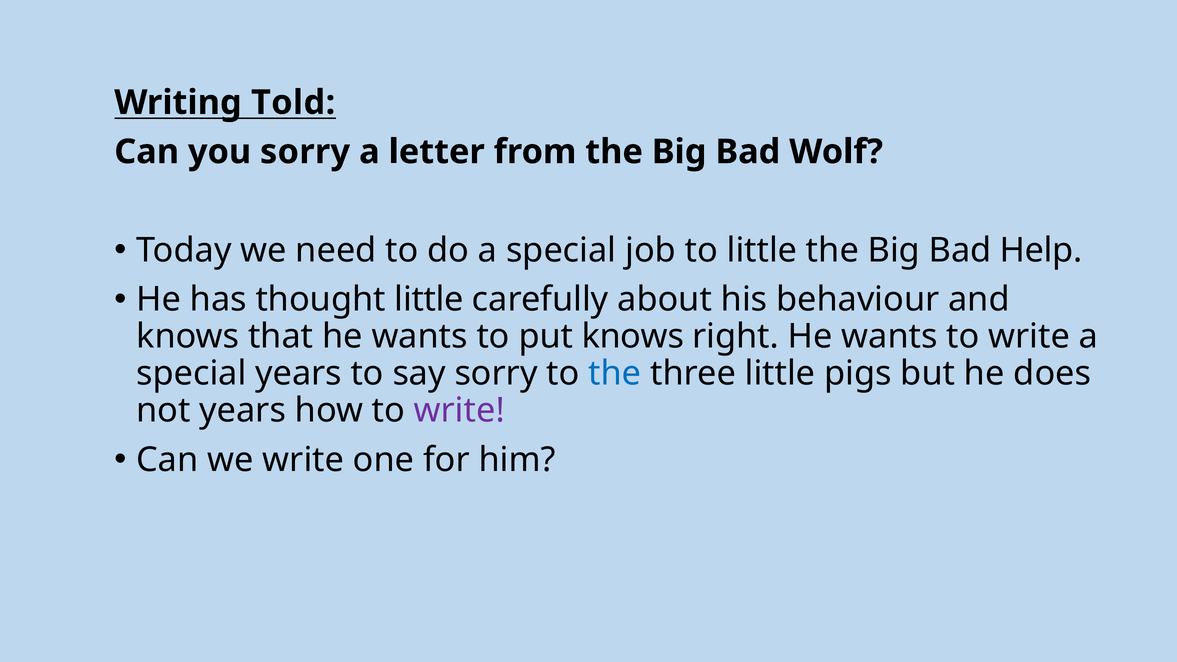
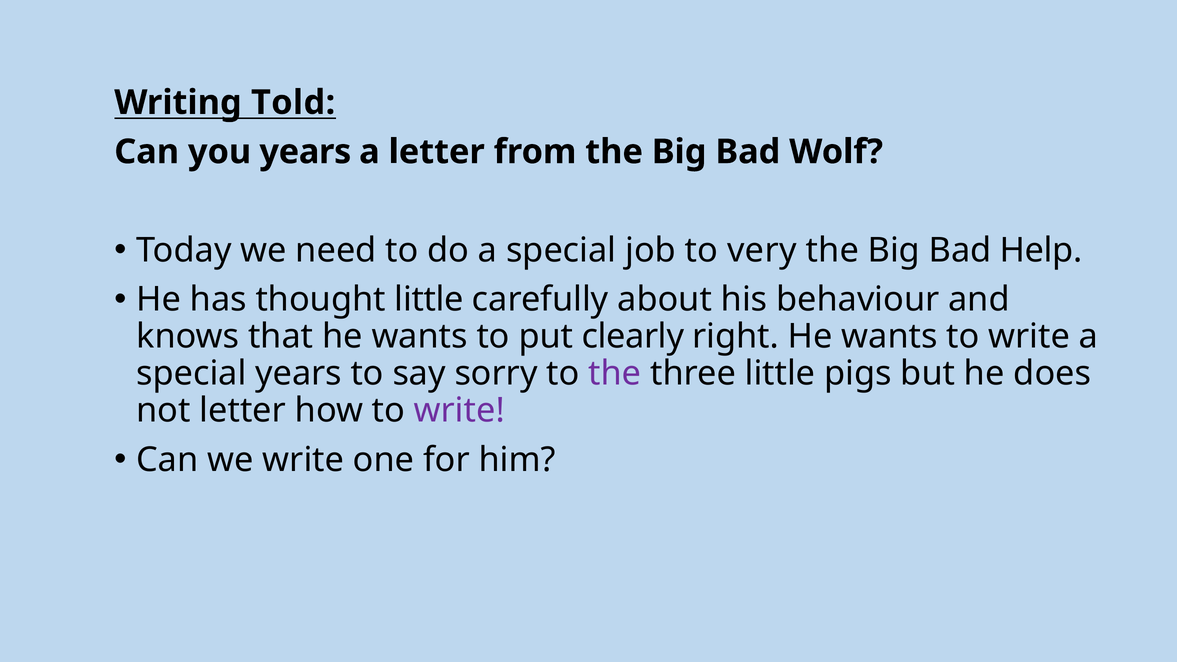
you sorry: sorry -> years
to little: little -> very
put knows: knows -> clearly
the at (615, 374) colour: blue -> purple
not years: years -> letter
